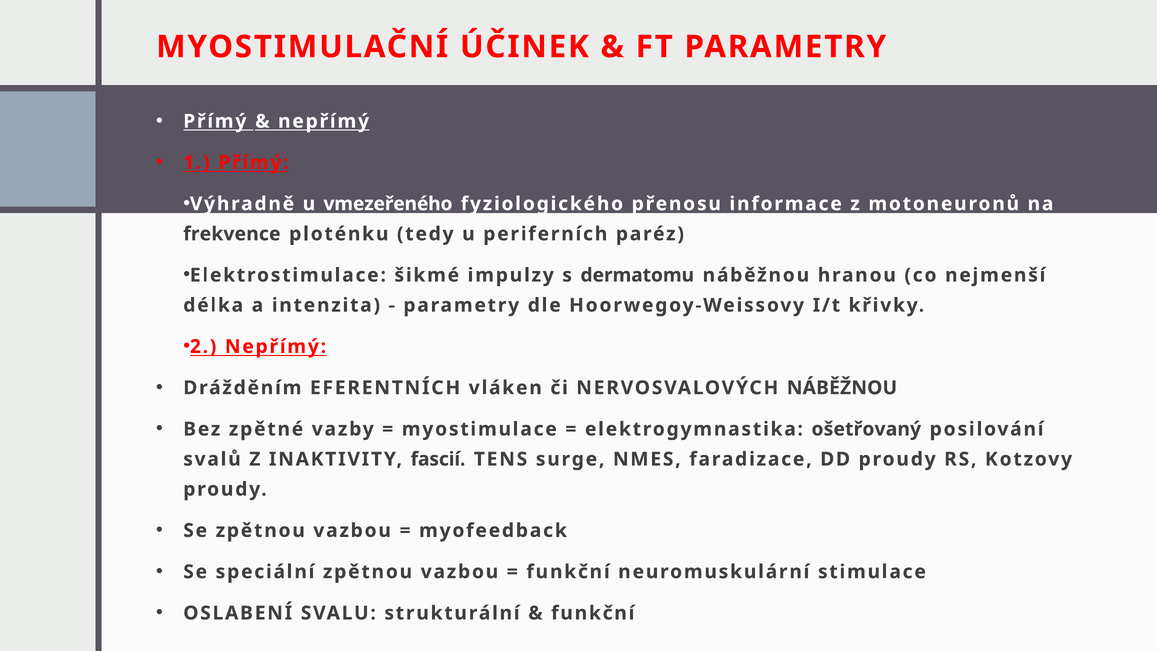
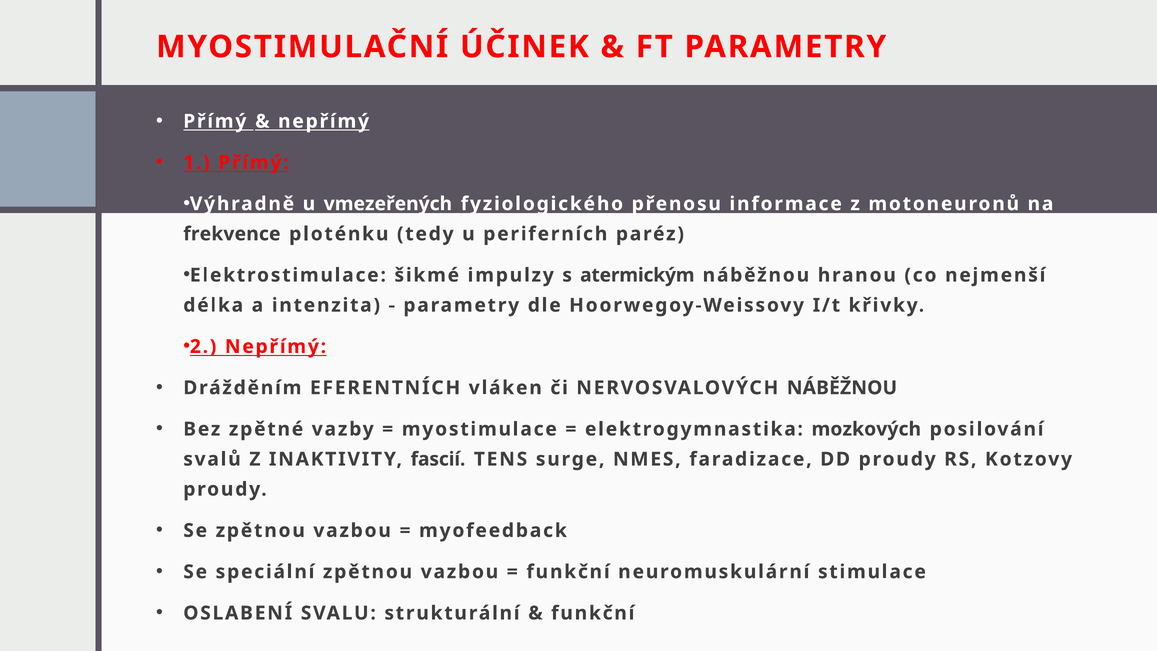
vmezeřeného: vmezeřeného -> vmezeřených
dermatomu: dermatomu -> atermickým
ošetřovaný: ošetřovaný -> mozkových
